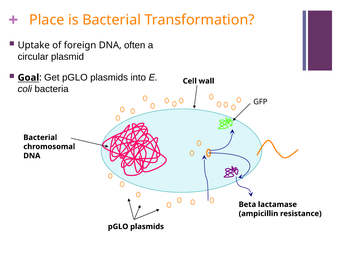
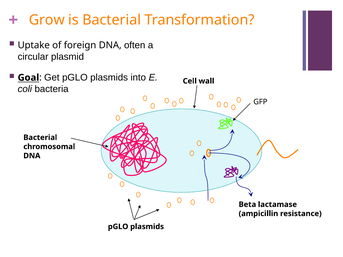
Place: Place -> Grow
